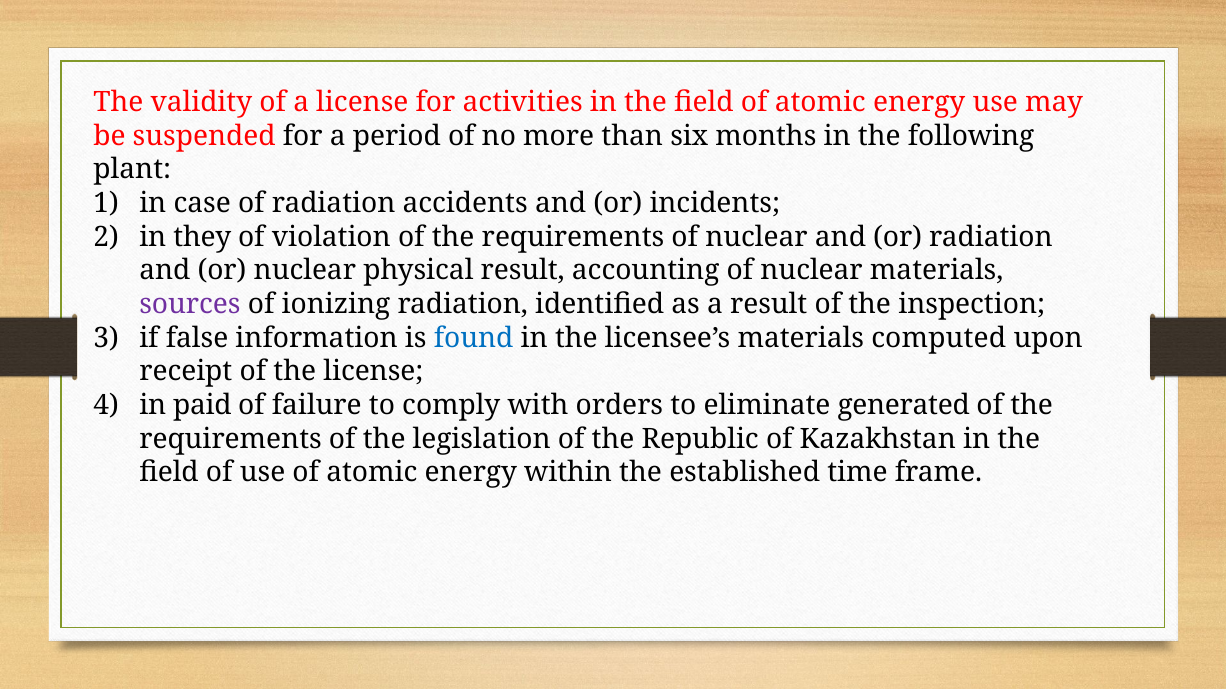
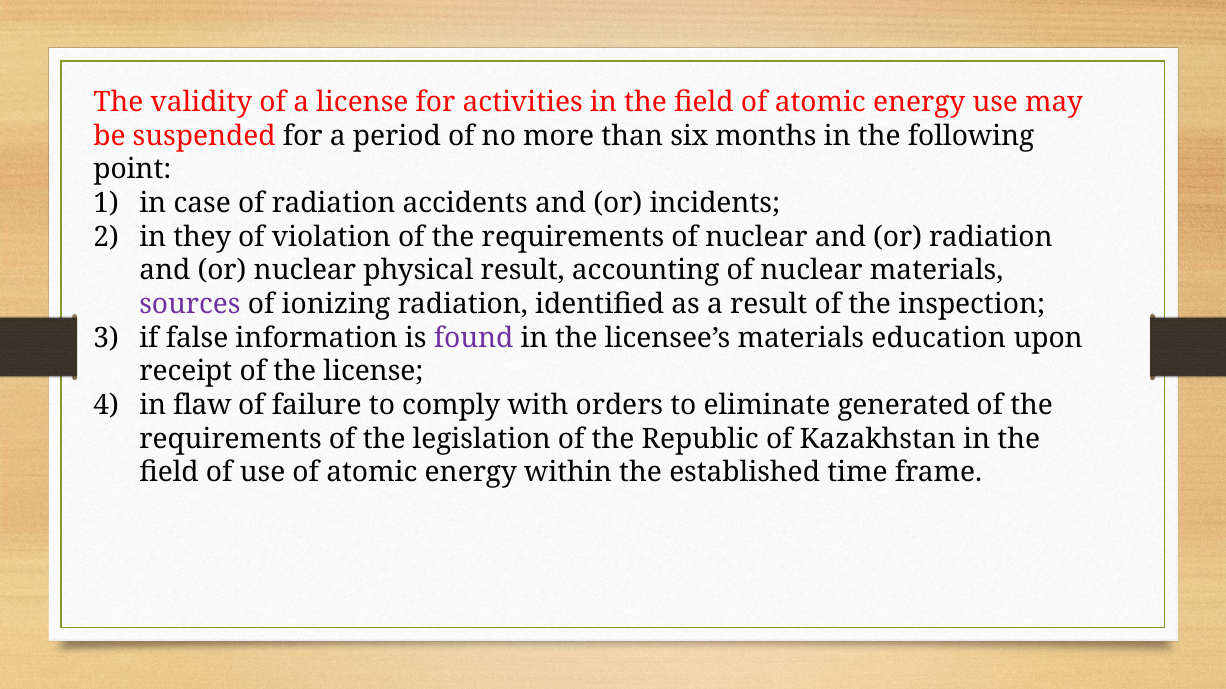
plant: plant -> point
found colour: blue -> purple
computed: computed -> education
paid: paid -> flaw
